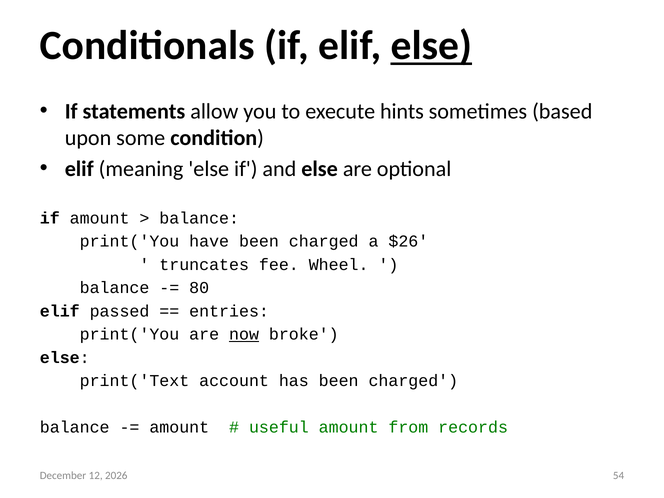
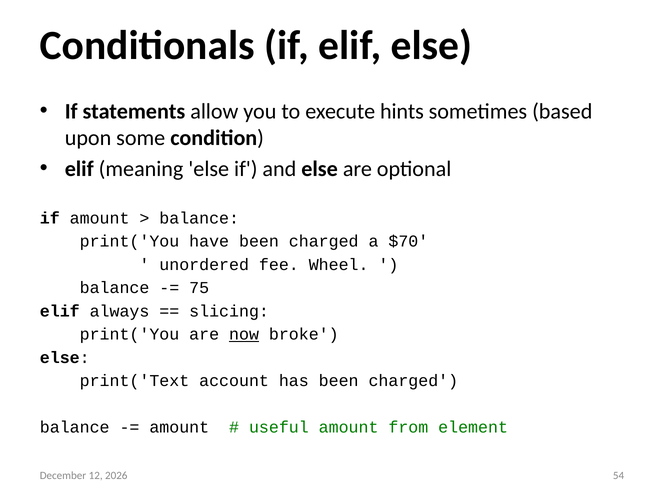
else at (431, 46) underline: present -> none
$26: $26 -> $70
truncates: truncates -> unordered
80: 80 -> 75
passed: passed -> always
entries: entries -> slicing
records: records -> element
